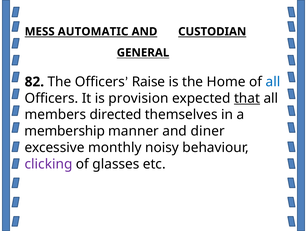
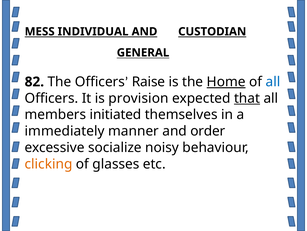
AUTOMATIC: AUTOMATIC -> INDIVIDUAL
Home underline: none -> present
directed: directed -> initiated
membership: membership -> immediately
diner: diner -> order
monthly: monthly -> socialize
clicking colour: purple -> orange
